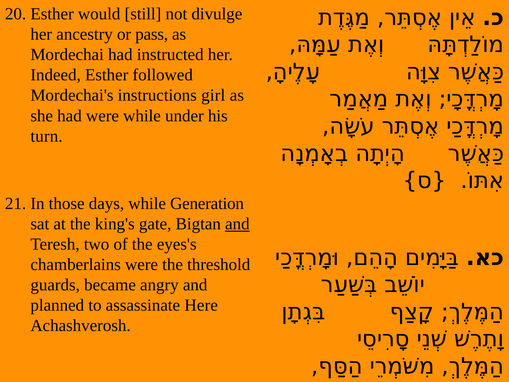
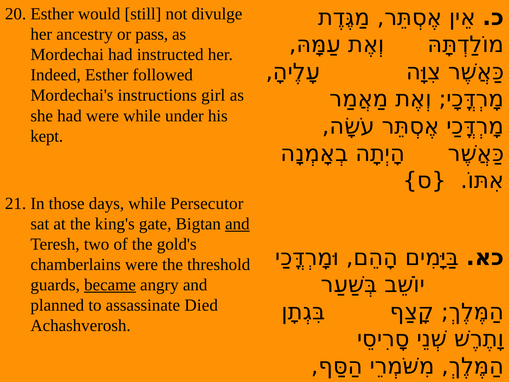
turn: turn -> kept
Generation: Generation -> Persecutor
eyes's: eyes's -> gold's
became underline: none -> present
Here: Here -> Died
